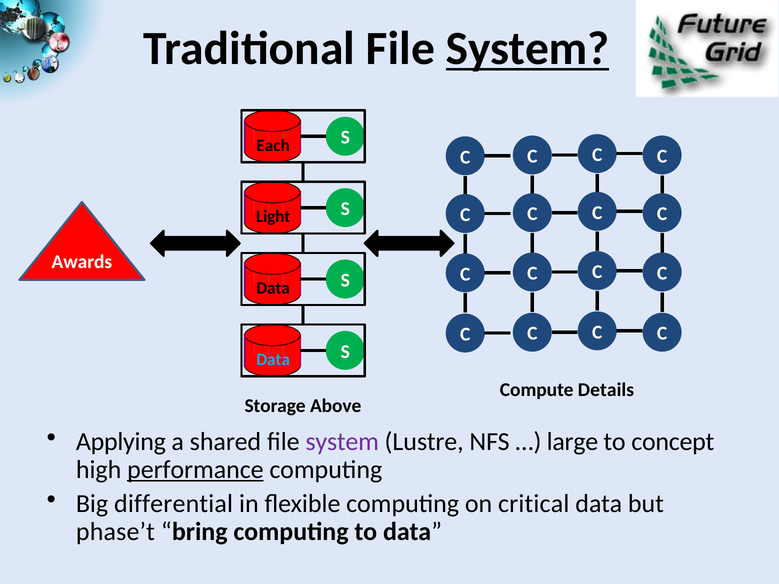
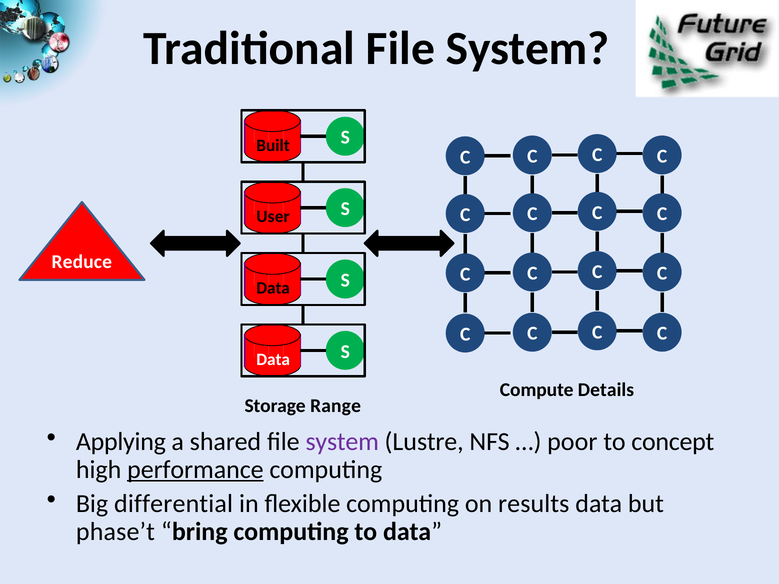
System at (528, 49) underline: present -> none
Each: Each -> Built
Light: Light -> User
Awards: Awards -> Reduce
Data at (273, 360) colour: light blue -> white
Above: Above -> Range
large: large -> poor
critical: critical -> results
